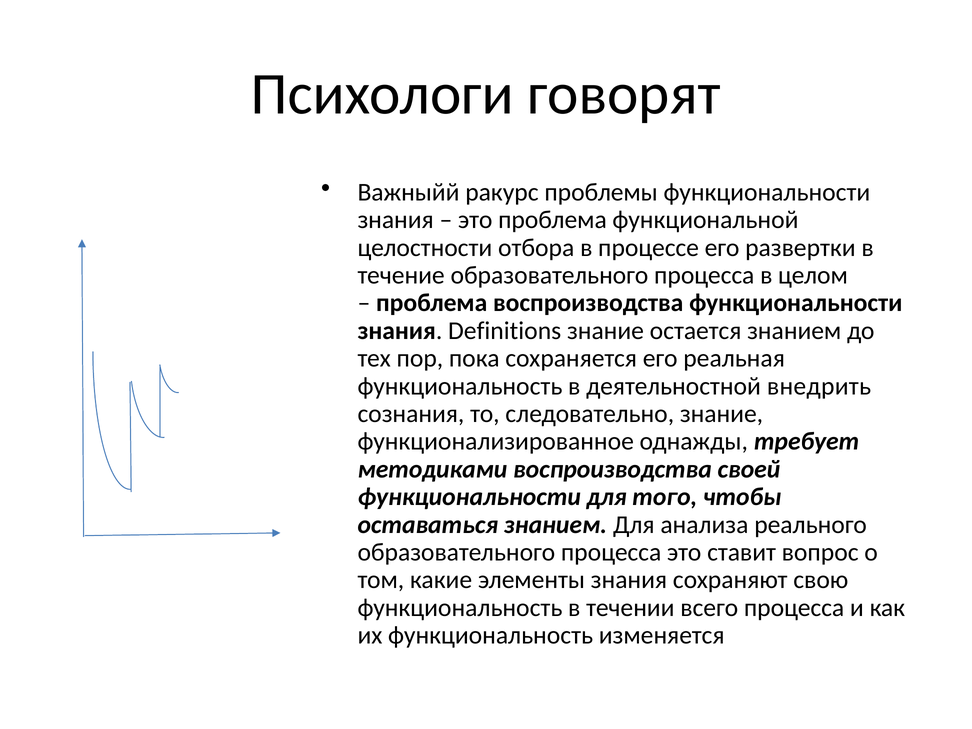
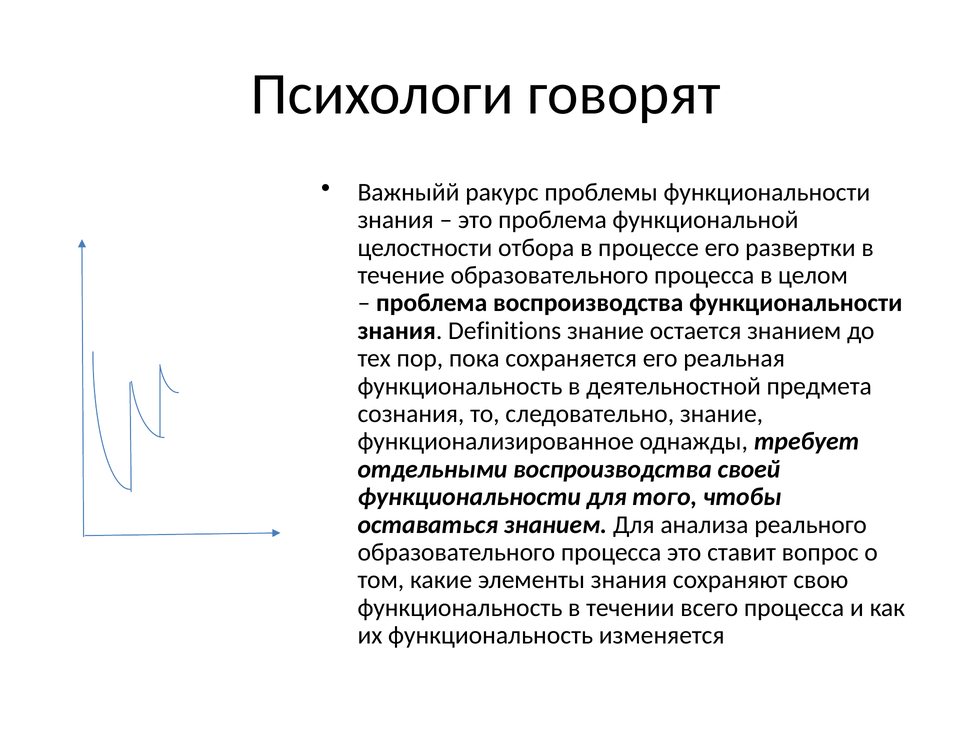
внедрить: внедрить -> предмета
методиками: методиками -> отдельными
